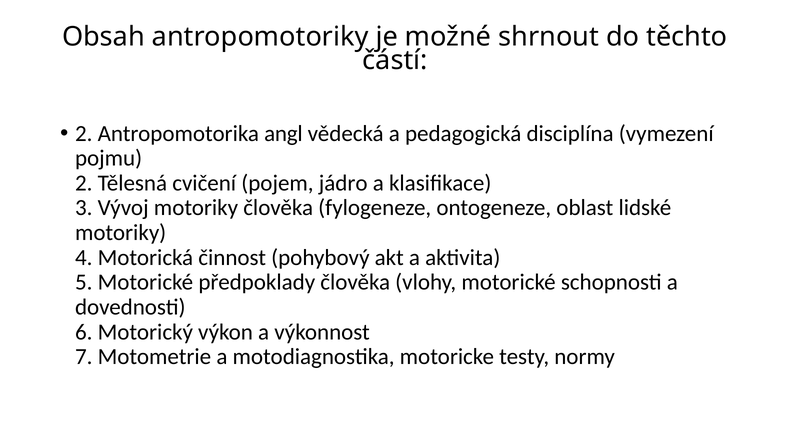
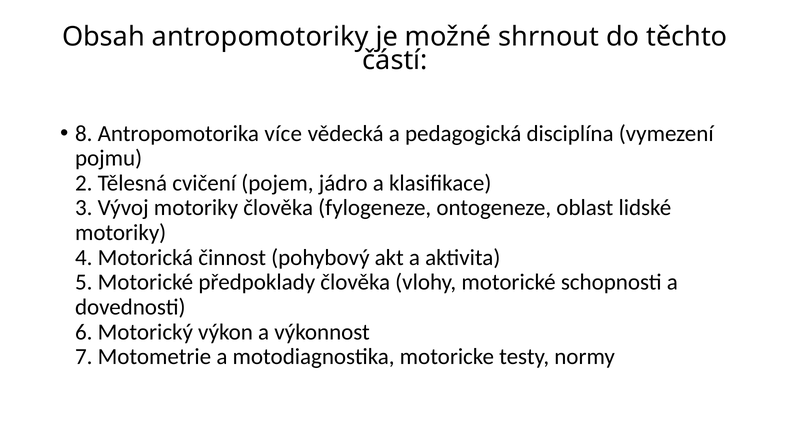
2 at (84, 134): 2 -> 8
angl: angl -> více
